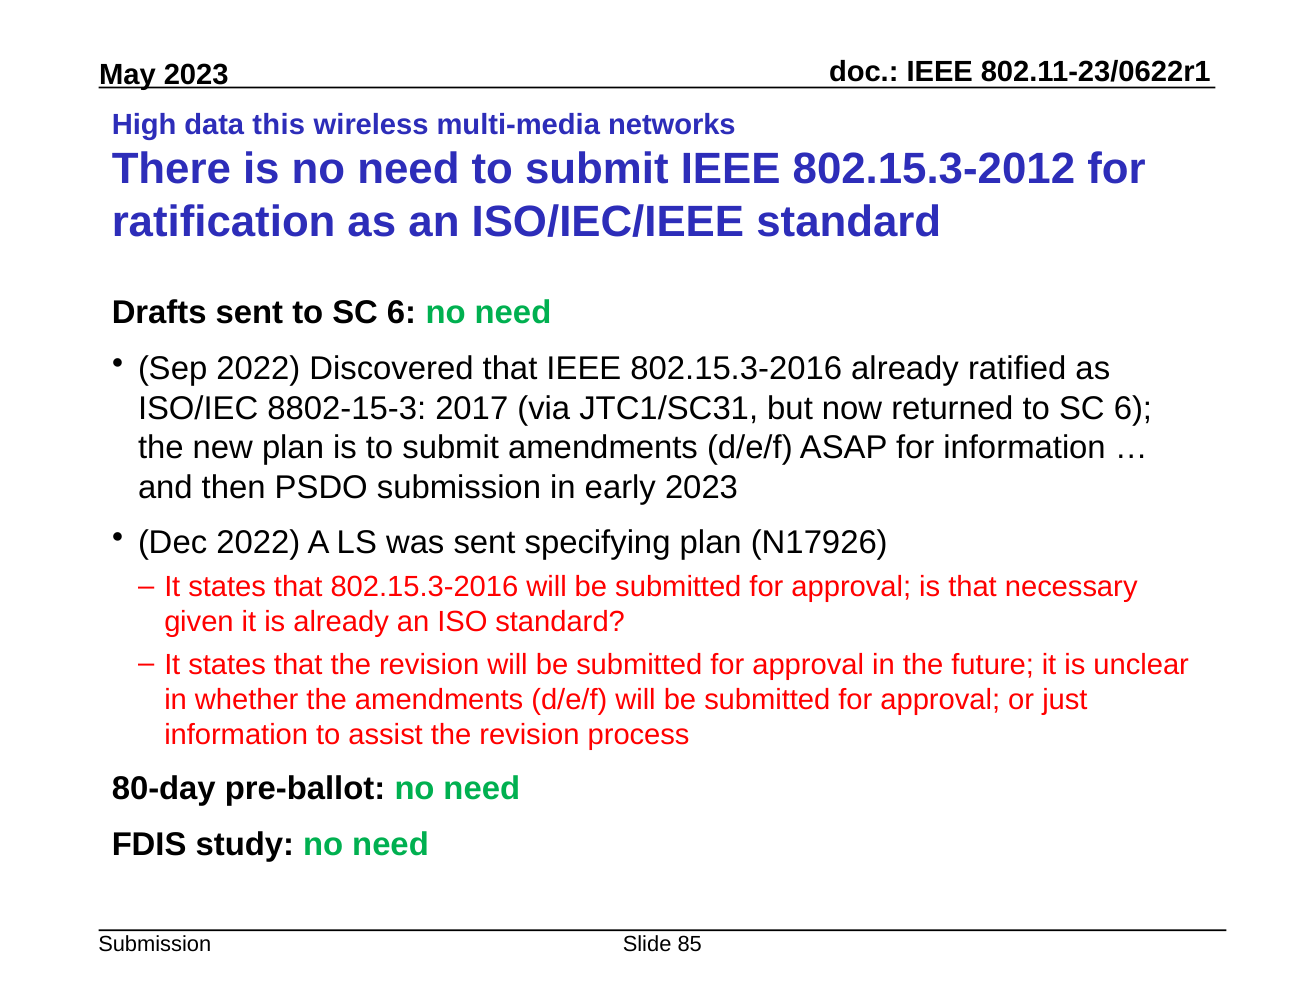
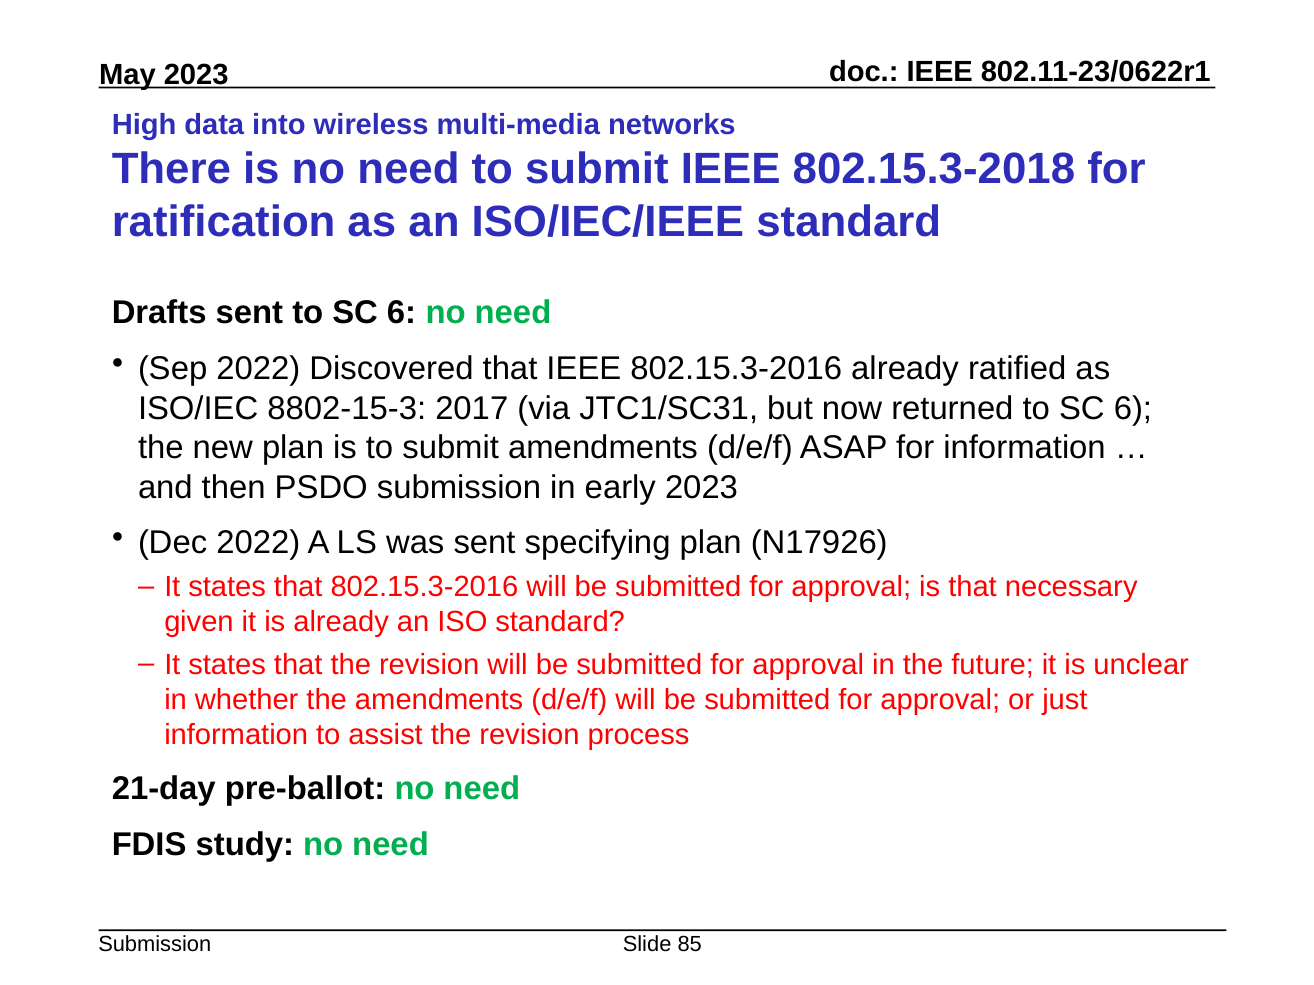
this: this -> into
802.15.3-2012: 802.15.3-2012 -> 802.15.3-2018
80-day: 80-day -> 21-day
